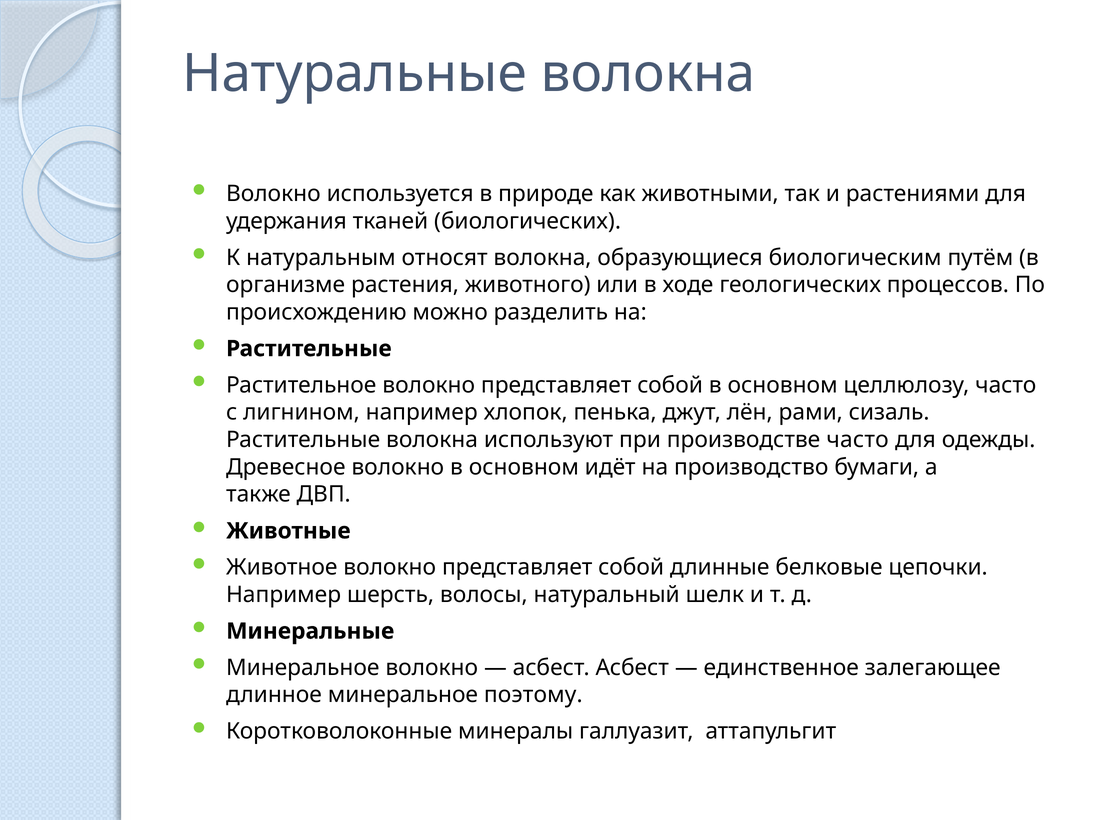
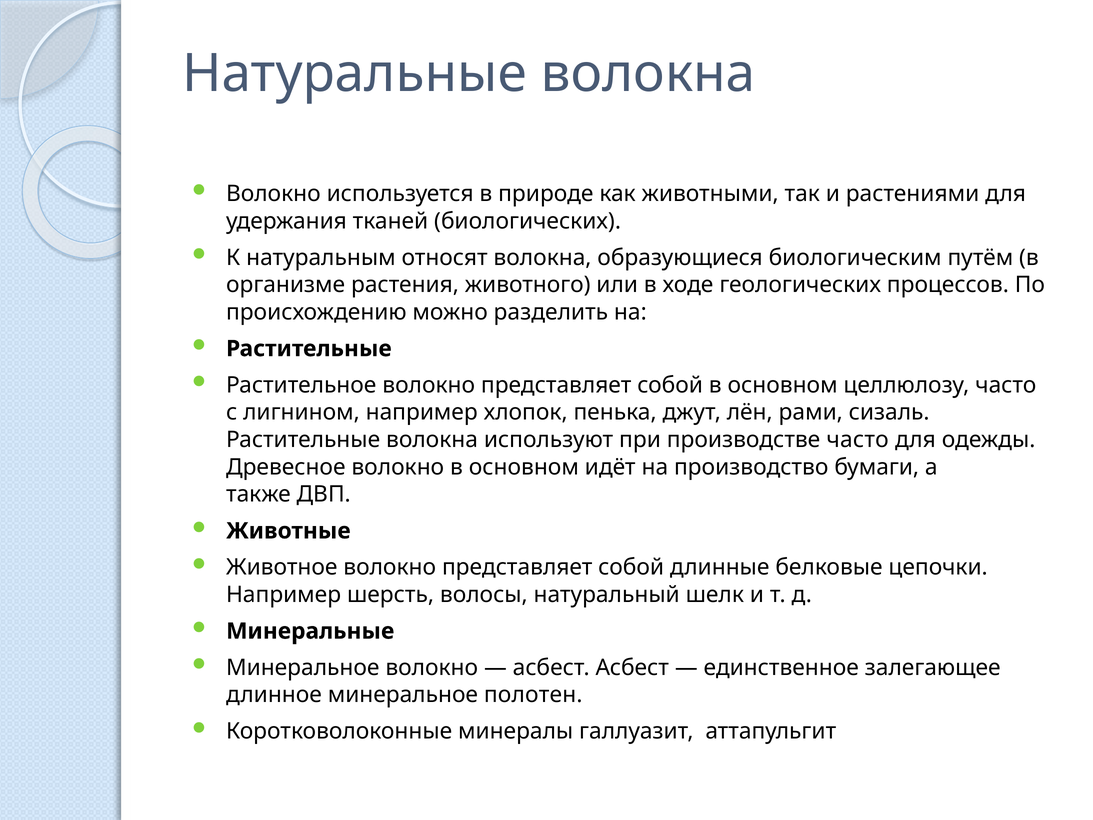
поэтому: поэтому -> полотен
